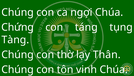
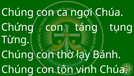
Tàng: Tàng -> Từng
Thân: Thân -> Bánh
